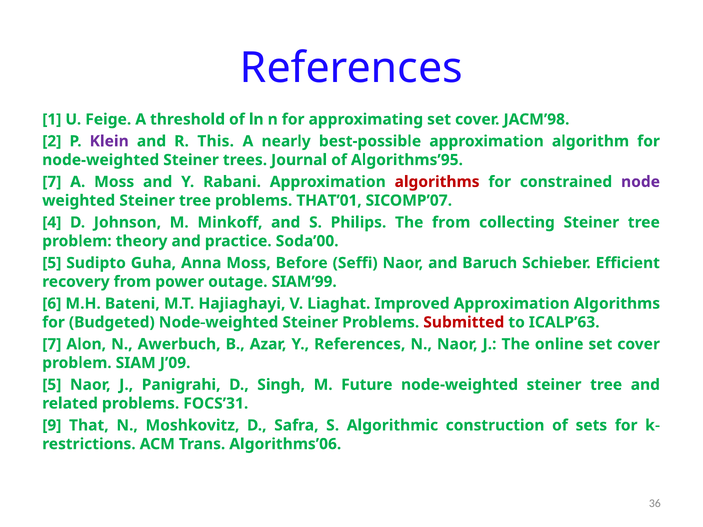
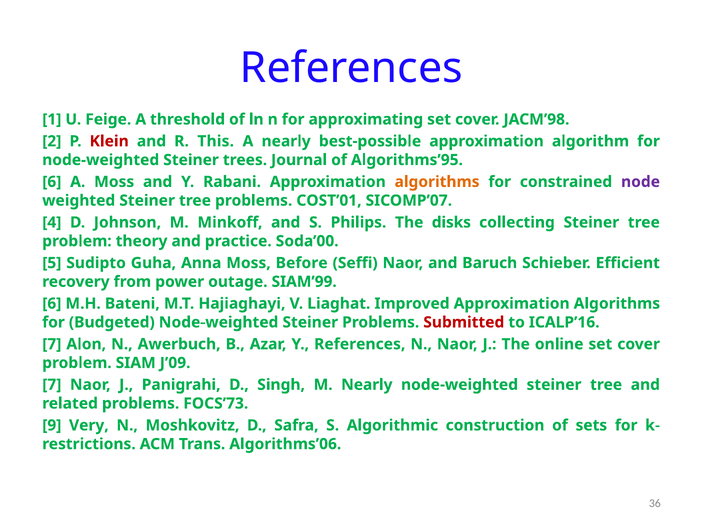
Klein colour: purple -> red
7 at (52, 182): 7 -> 6
algorithms at (437, 182) colour: red -> orange
THAT’01: THAT’01 -> COST’01
The from: from -> disks
ICALP’63: ICALP’63 -> ICALP’16
5 at (52, 385): 5 -> 7
M Future: Future -> Nearly
FOCS’31: FOCS’31 -> FOCS’73
That: That -> Very
